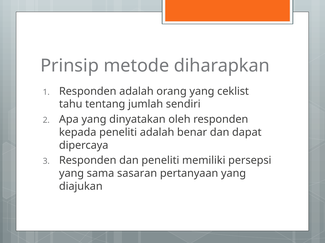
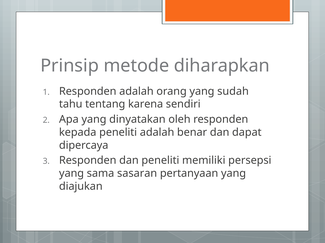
ceklist: ceklist -> sudah
jumlah: jumlah -> karena
